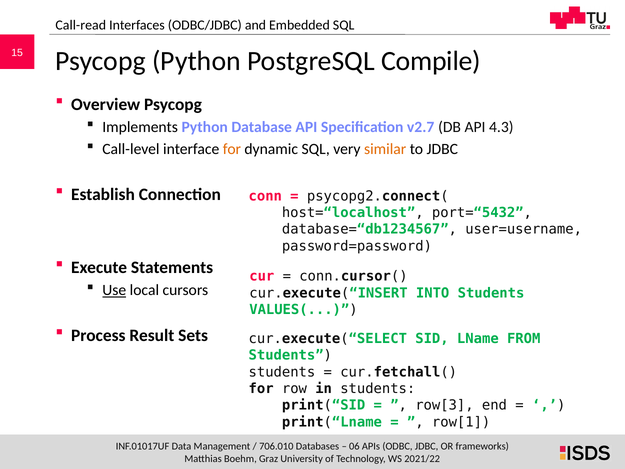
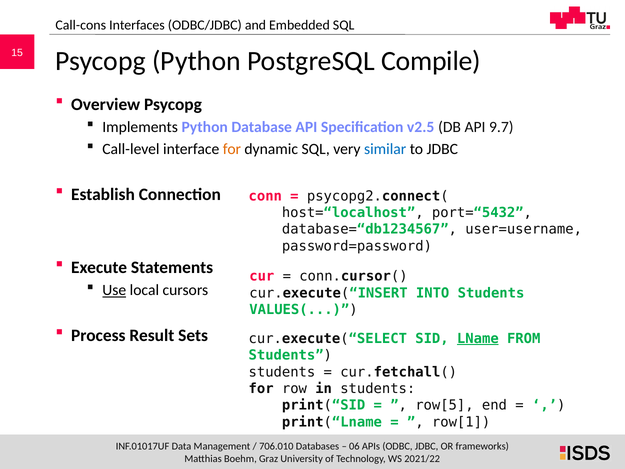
Call-read: Call-read -> Call-cons
v2.7: v2.7 -> v2.5
4.3: 4.3 -> 9.7
similar colour: orange -> blue
LName underline: none -> present
row[3: row[3 -> row[5
